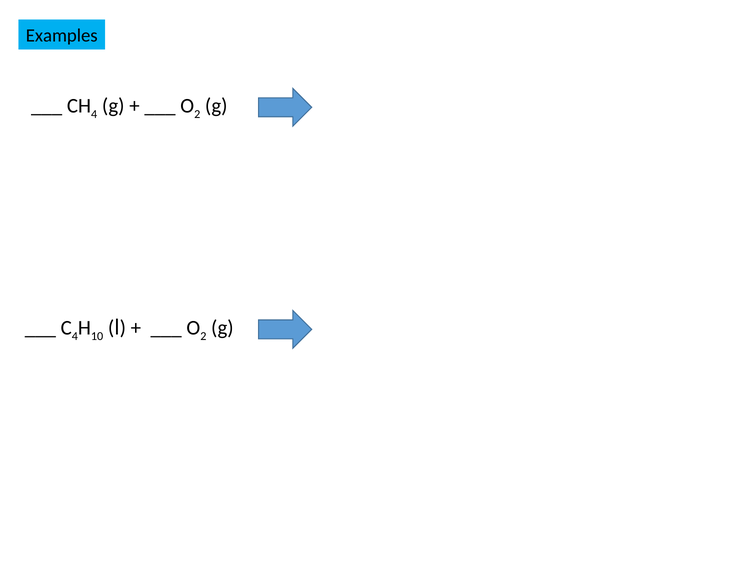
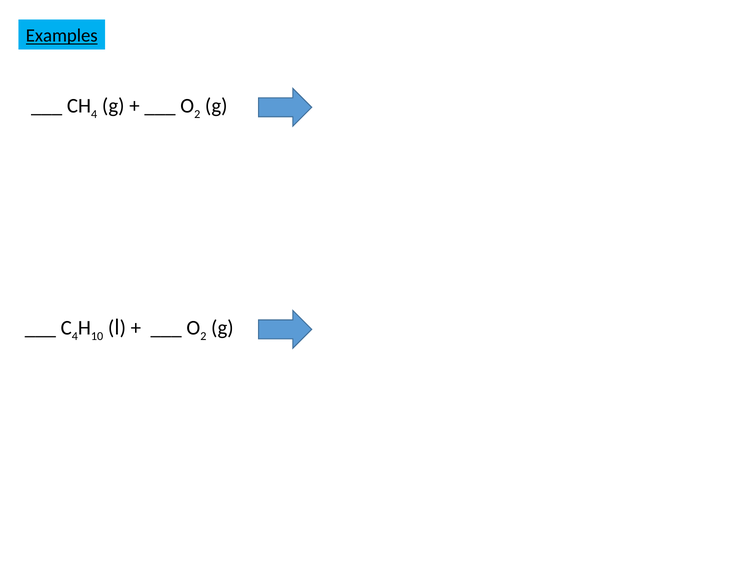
Examples underline: none -> present
